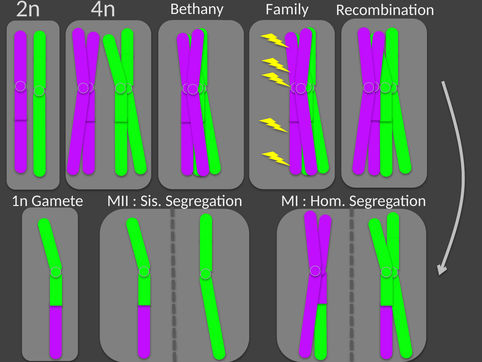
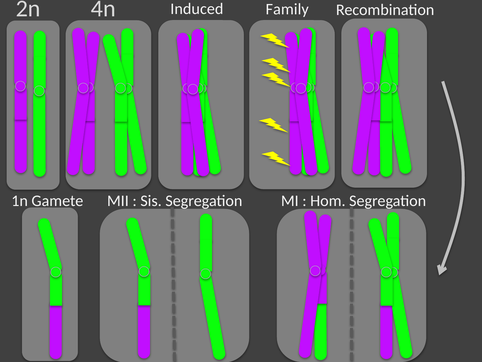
Bethany: Bethany -> Induced
